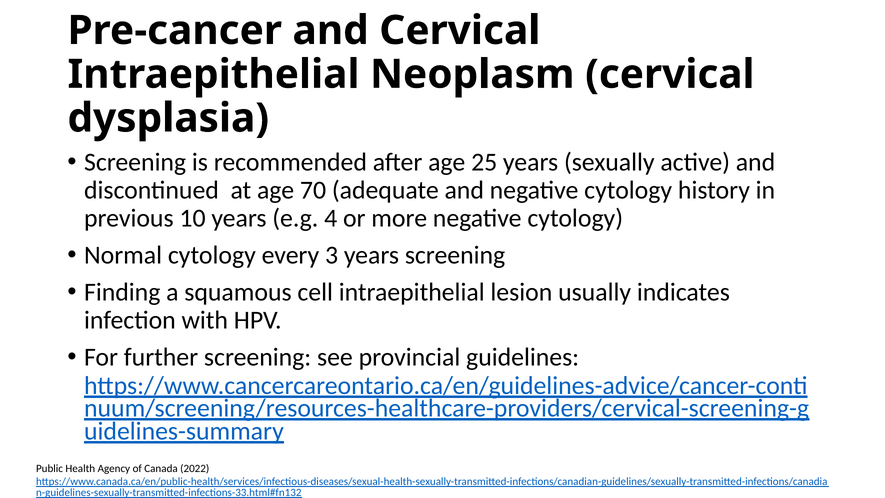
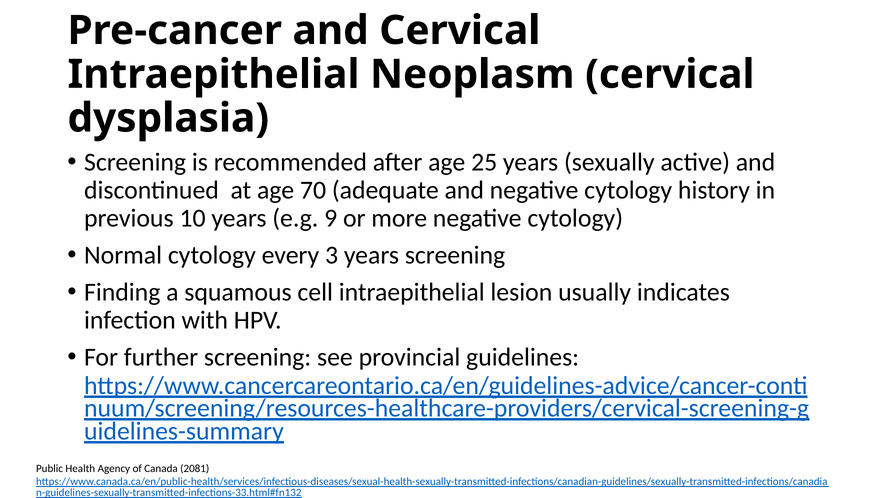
4: 4 -> 9
2022: 2022 -> 2081
